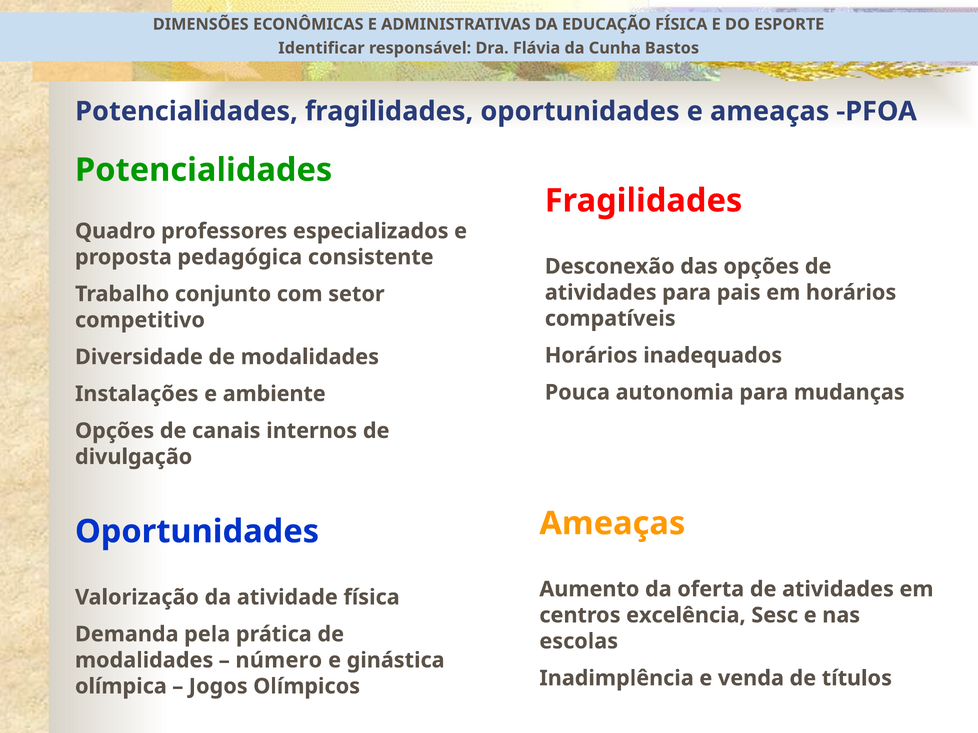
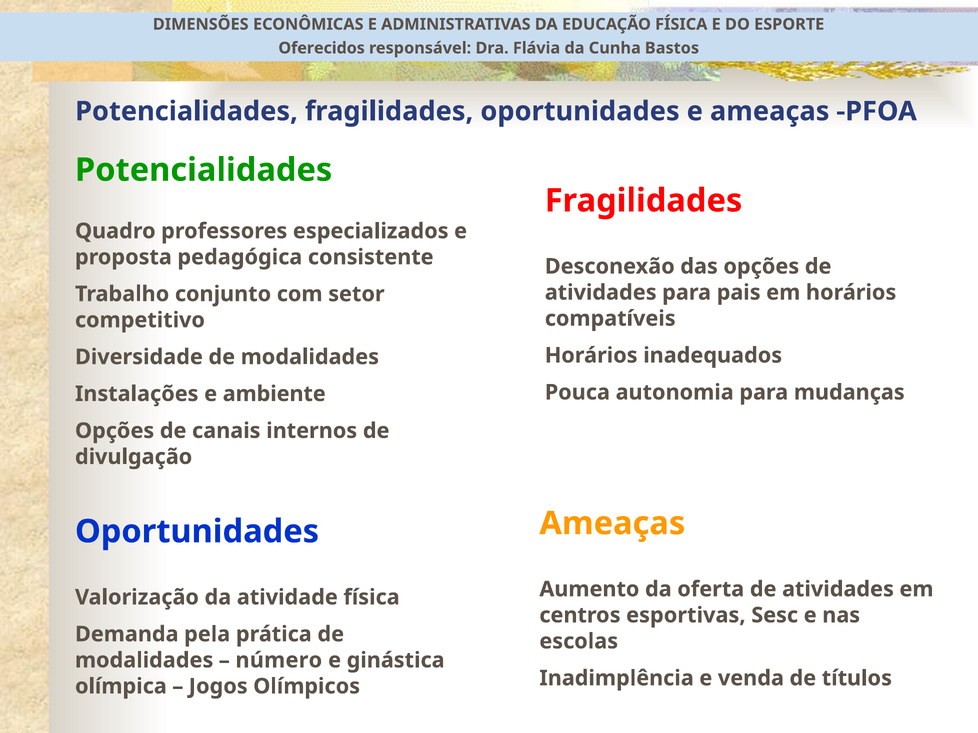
Identificar: Identificar -> Oferecidos
excelência: excelência -> esportivas
